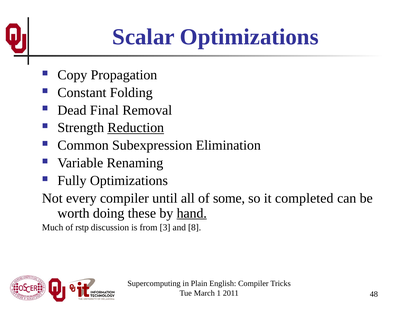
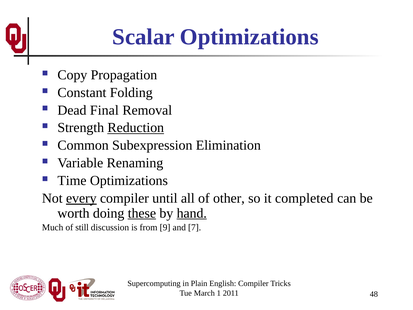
Fully: Fully -> Time
every underline: none -> present
some: some -> other
these underline: none -> present
rstp: rstp -> still
3: 3 -> 9
8: 8 -> 7
